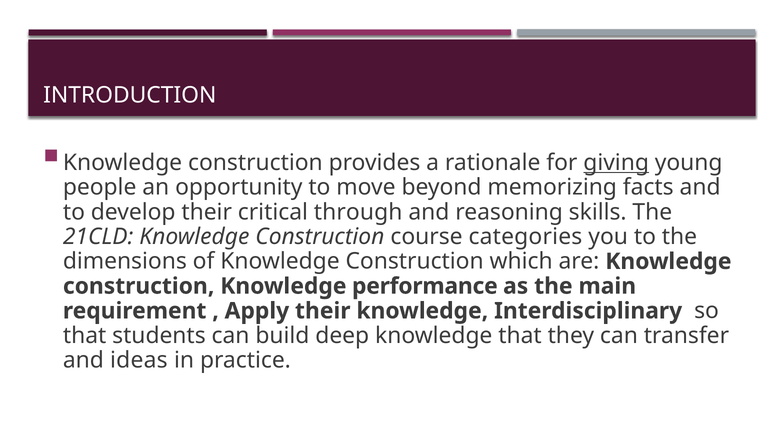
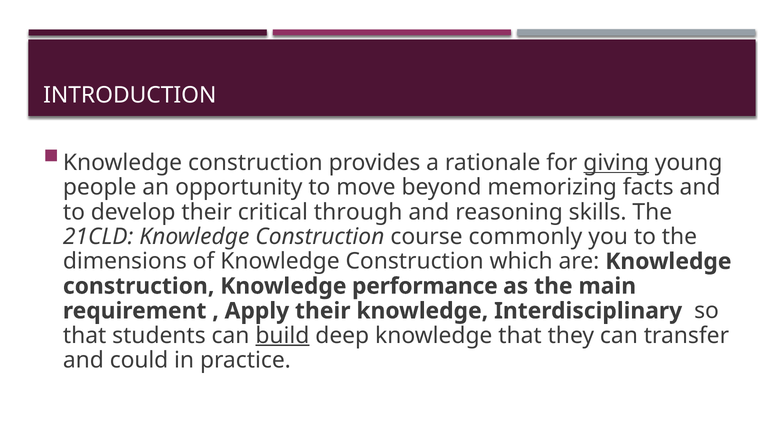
categories: categories -> commonly
build underline: none -> present
ideas: ideas -> could
